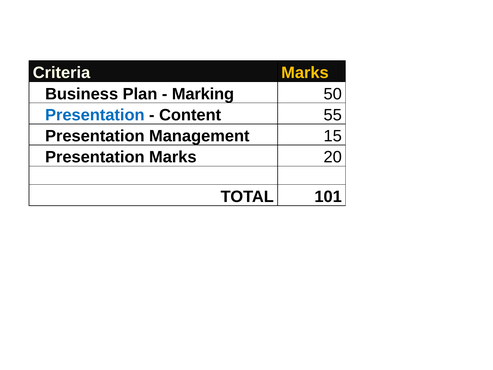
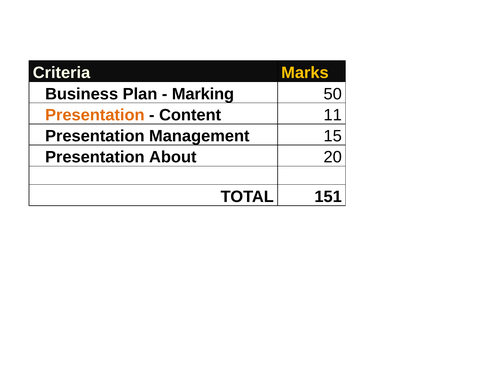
Presentation at (95, 115) colour: blue -> orange
55: 55 -> 11
Presentation Marks: Marks -> About
101: 101 -> 151
